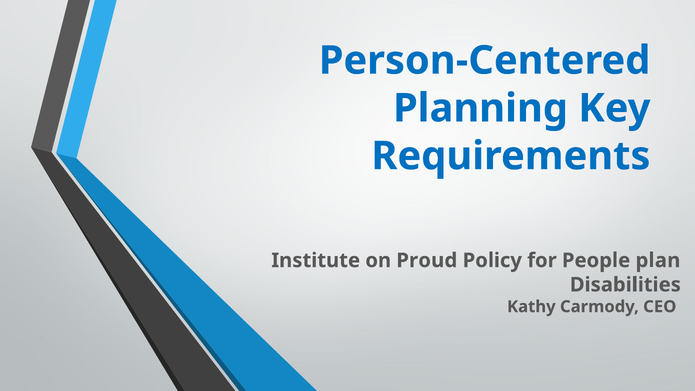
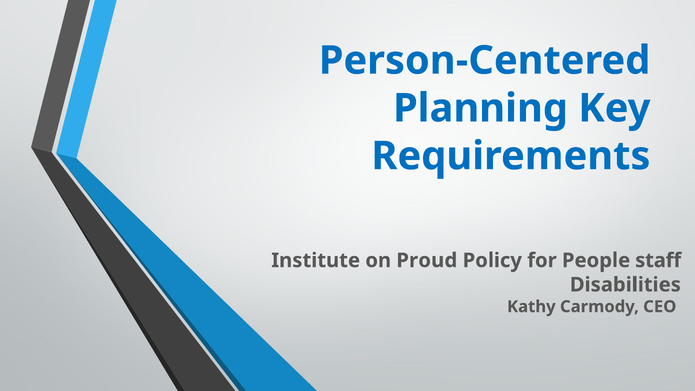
plan: plan -> staff
